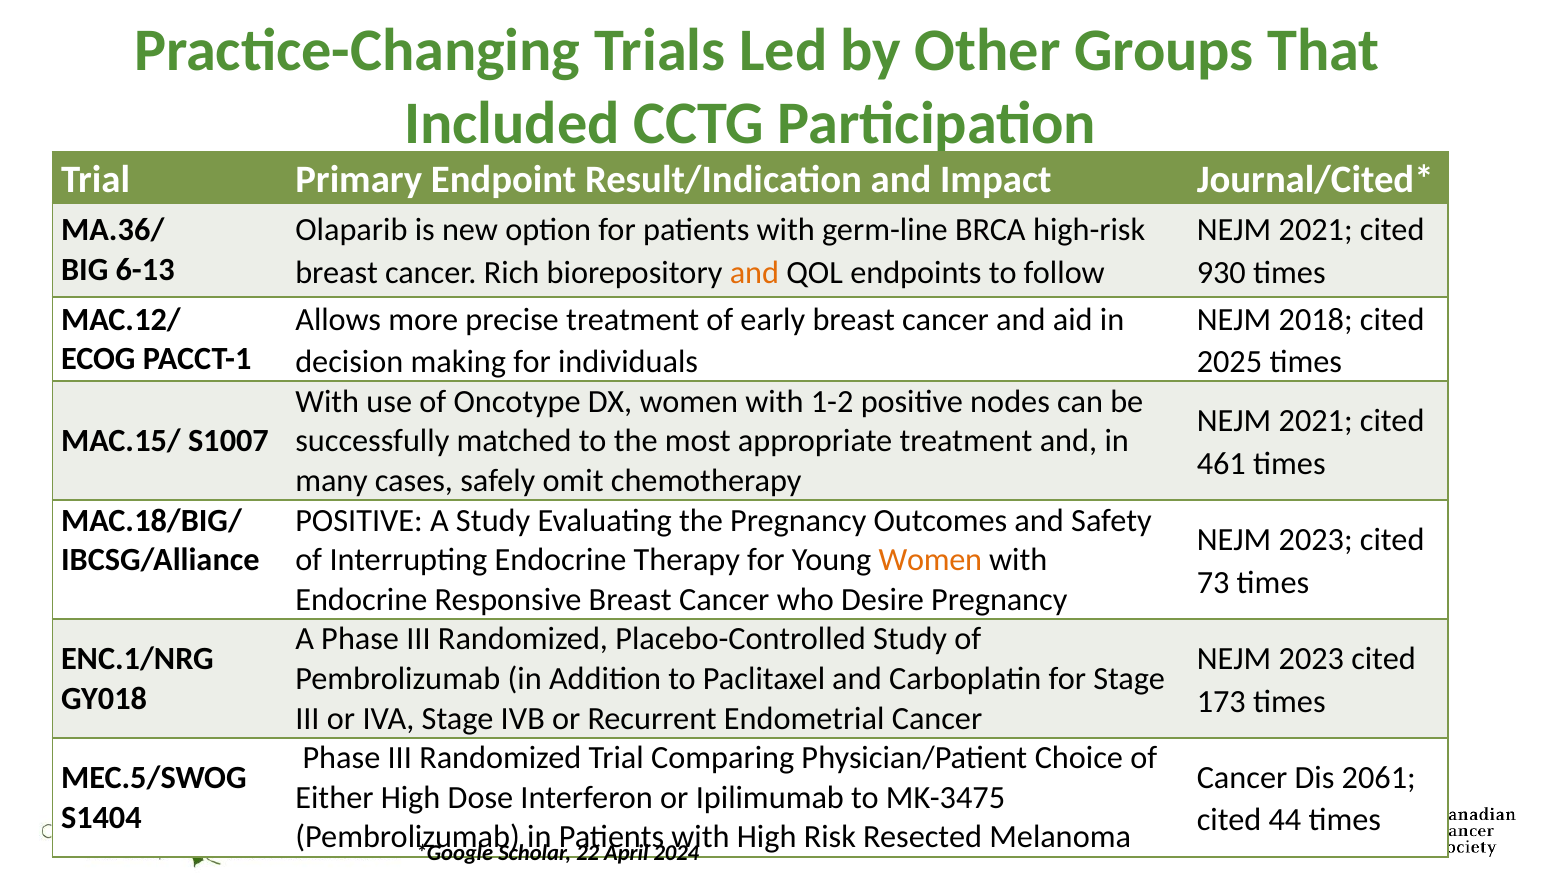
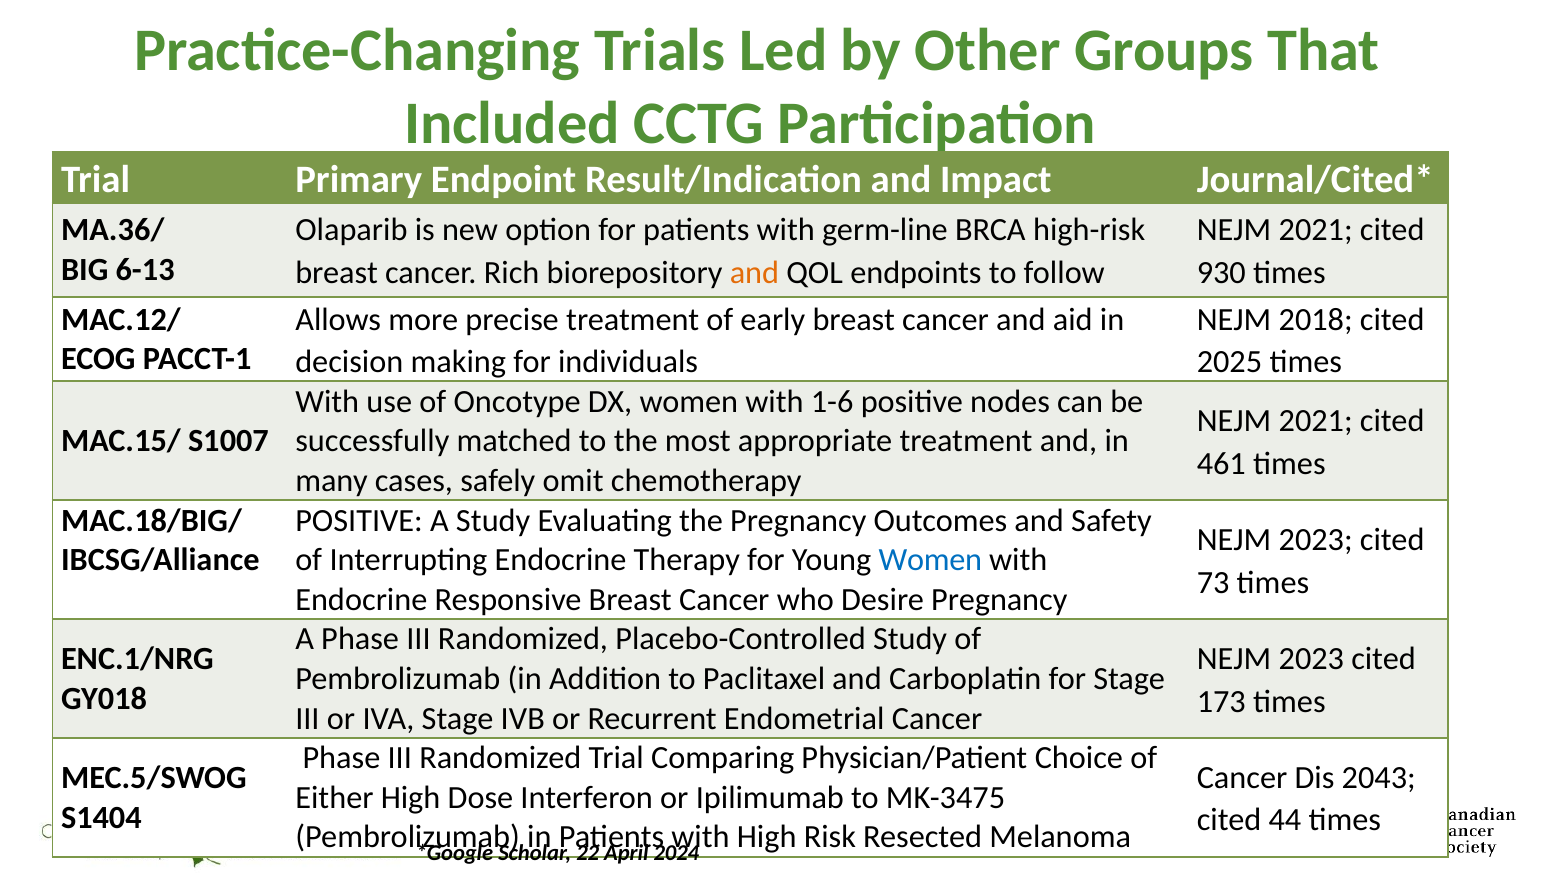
1-2: 1-2 -> 1-6
Women at (930, 560) colour: orange -> blue
2061: 2061 -> 2043
